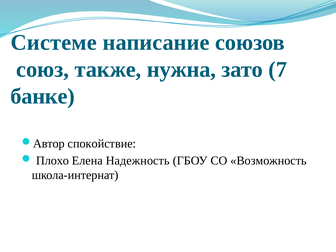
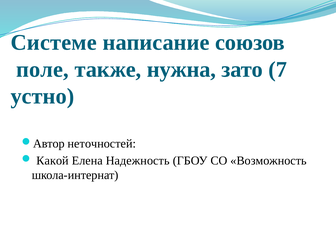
союз: союз -> поле
банке: банке -> устно
спокойствие: спокойствие -> неточностей
Плохо: Плохо -> Какой
